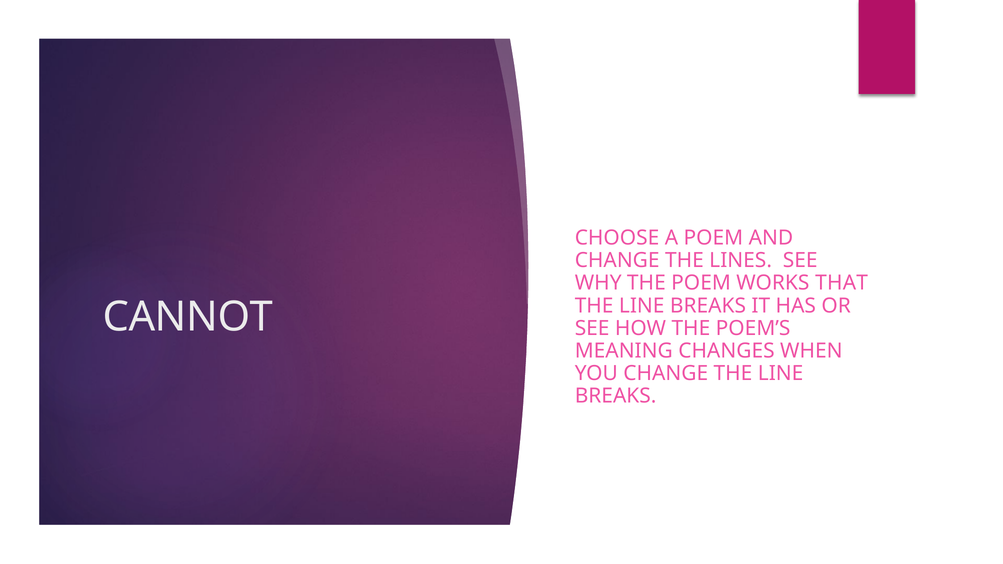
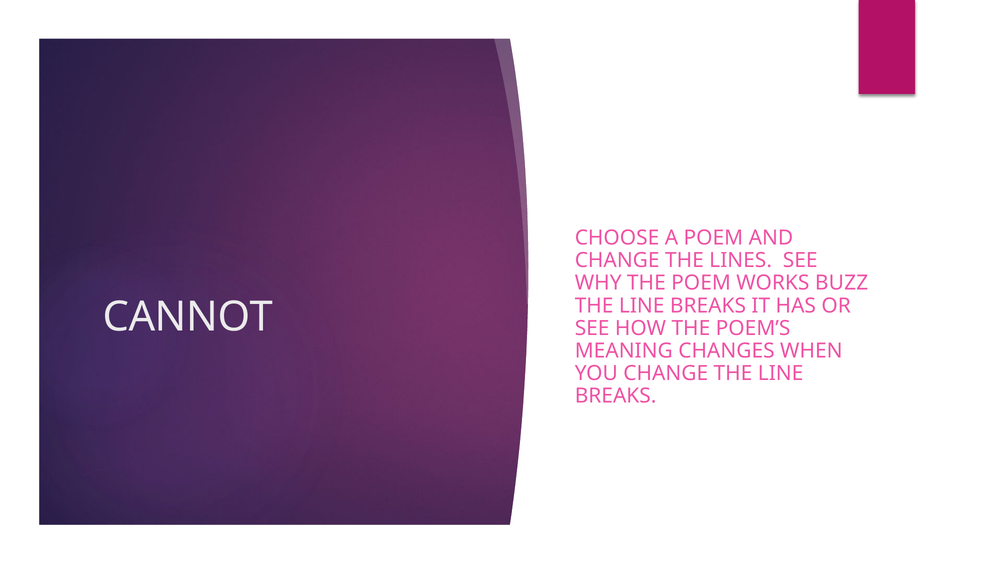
THAT: THAT -> BUZZ
